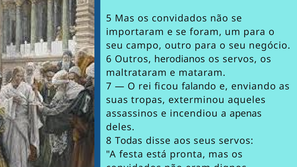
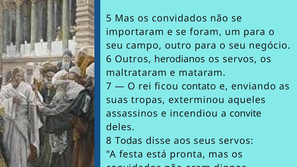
falando: falando -> contato
apenas: apenas -> convite
